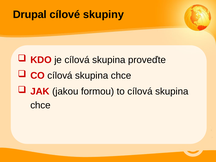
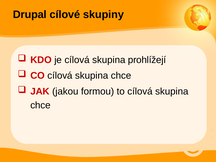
proveďte: proveďte -> prohlížejí
